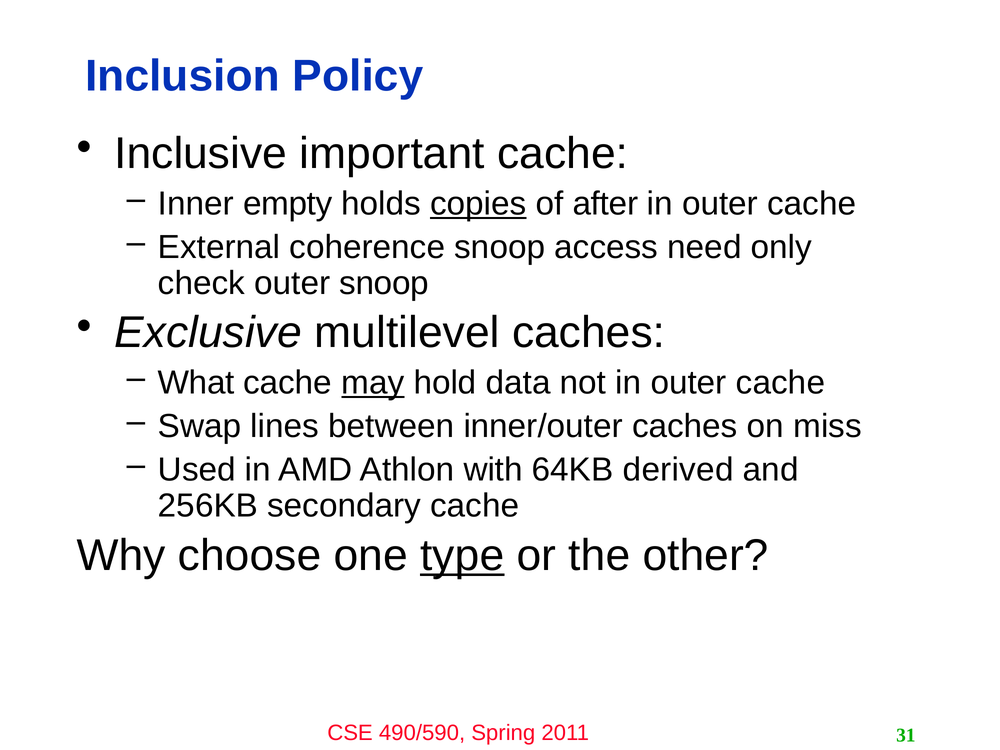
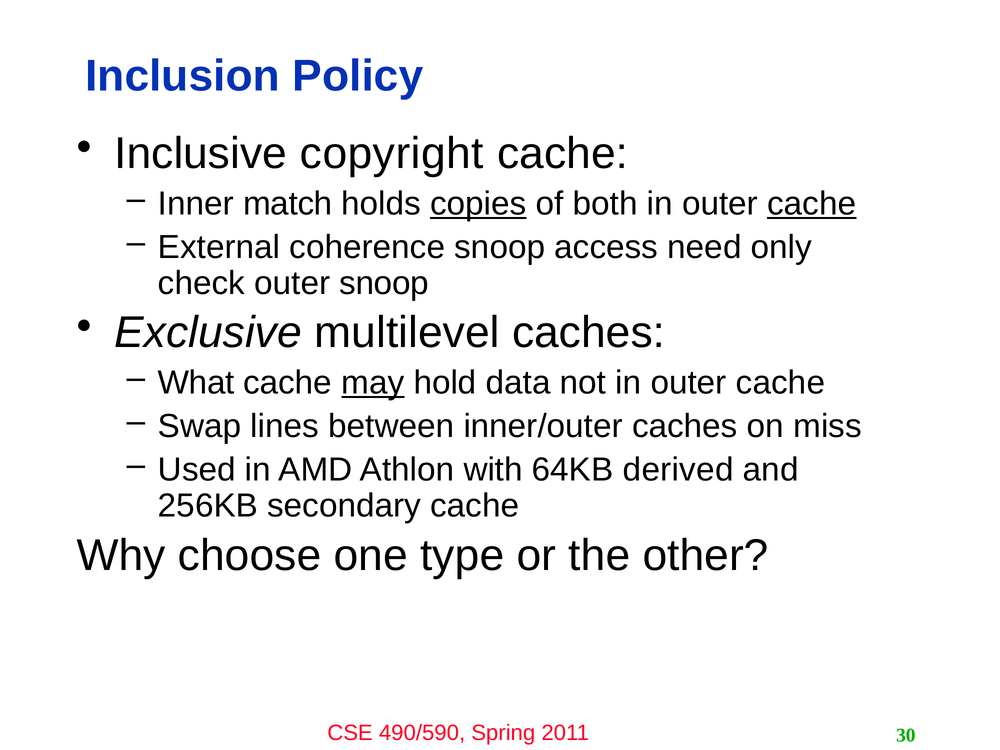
important: important -> copyright
empty: empty -> match
after: after -> both
cache at (812, 204) underline: none -> present
type underline: present -> none
31: 31 -> 30
